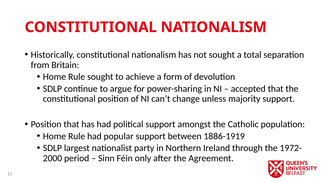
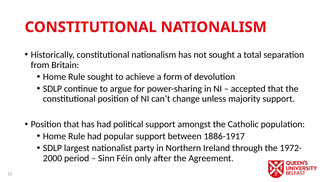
1886-1919: 1886-1919 -> 1886-1917
